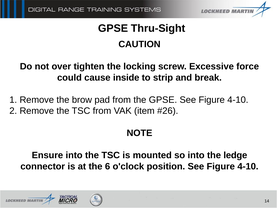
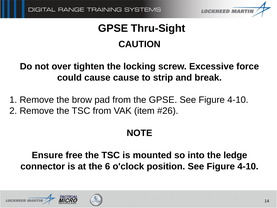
cause inside: inside -> cause
Ensure into: into -> free
